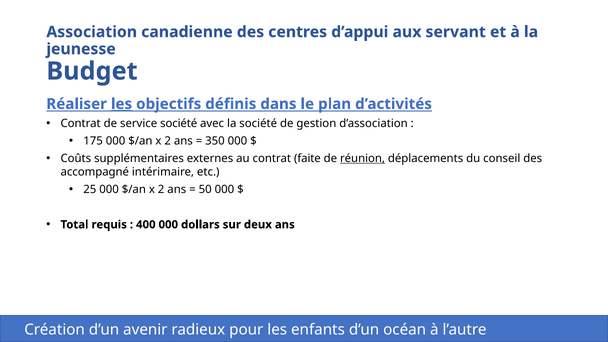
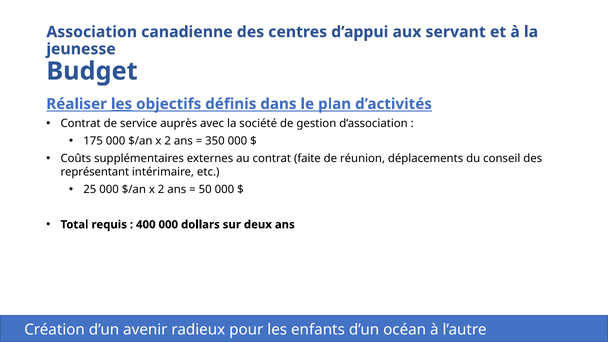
service société: société -> auprès
réunion underline: present -> none
accompagné: accompagné -> représentant
